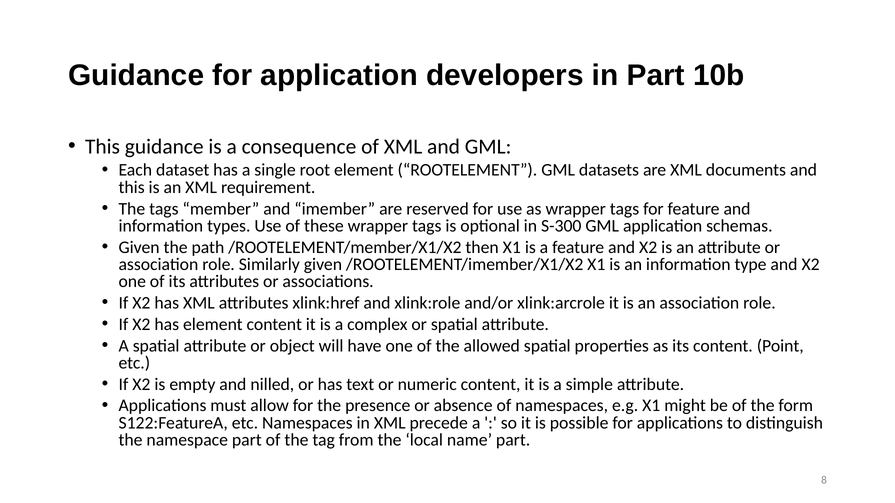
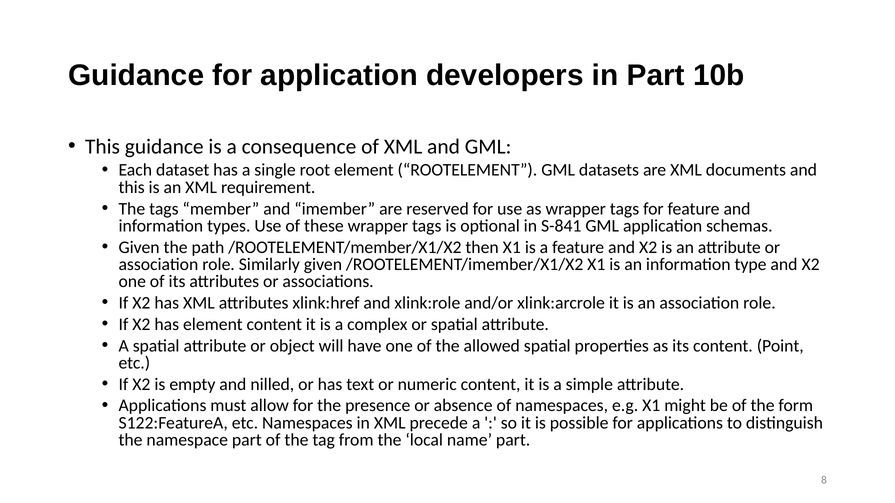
S-300: S-300 -> S-841
